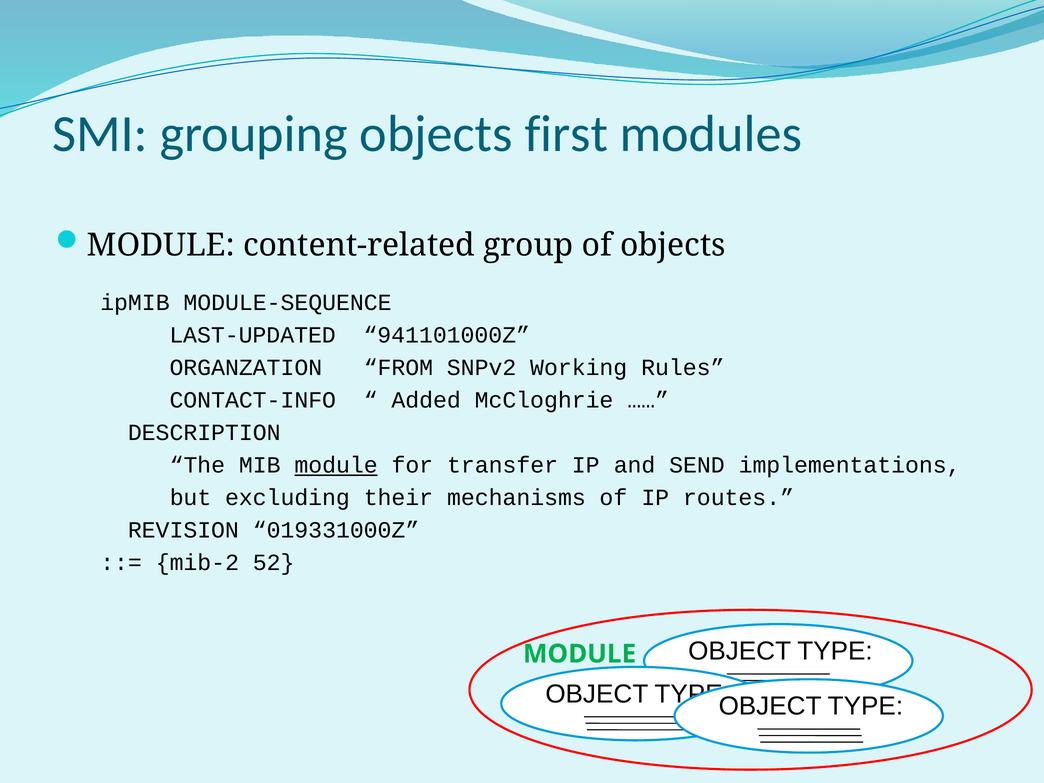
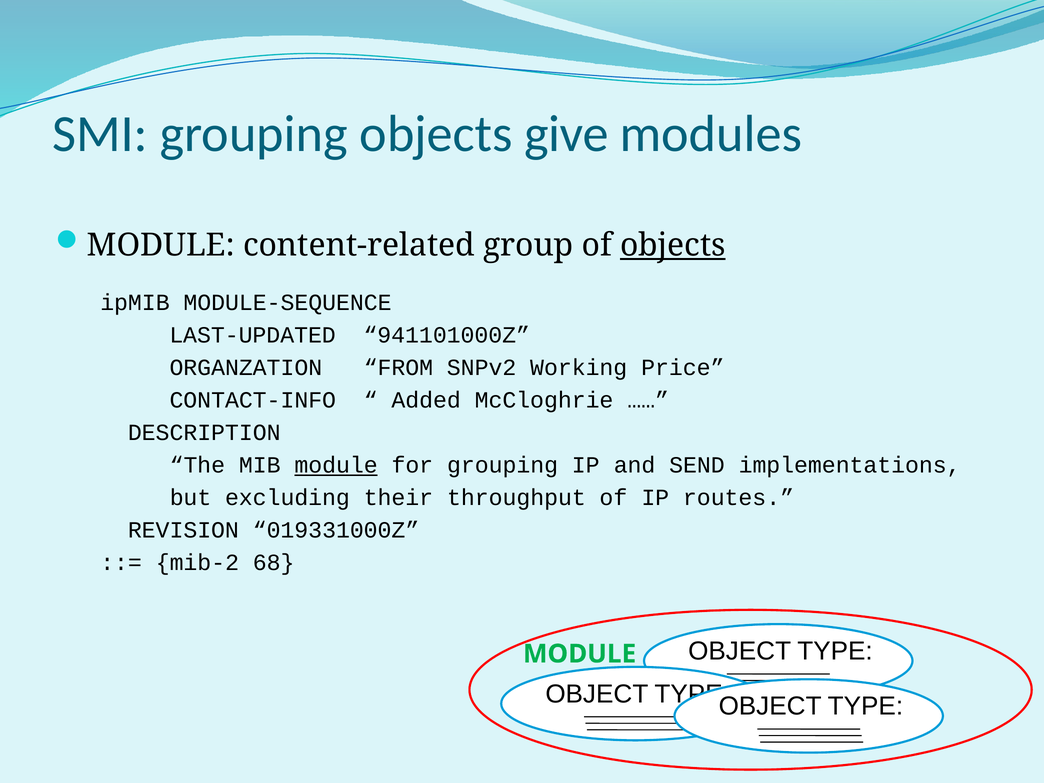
first: first -> give
objects at (673, 245) underline: none -> present
Rules: Rules -> Price
for transfer: transfer -> grouping
mechanisms: mechanisms -> throughput
52: 52 -> 68
